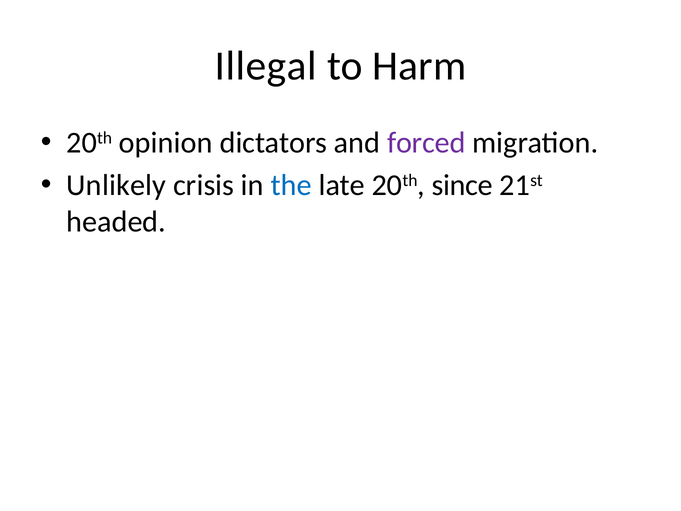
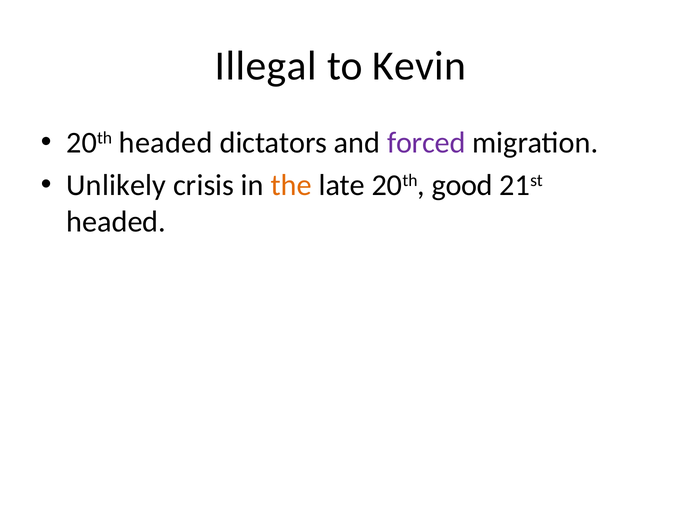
Harm: Harm -> Kevin
20th opinion: opinion -> headed
the colour: blue -> orange
since: since -> good
